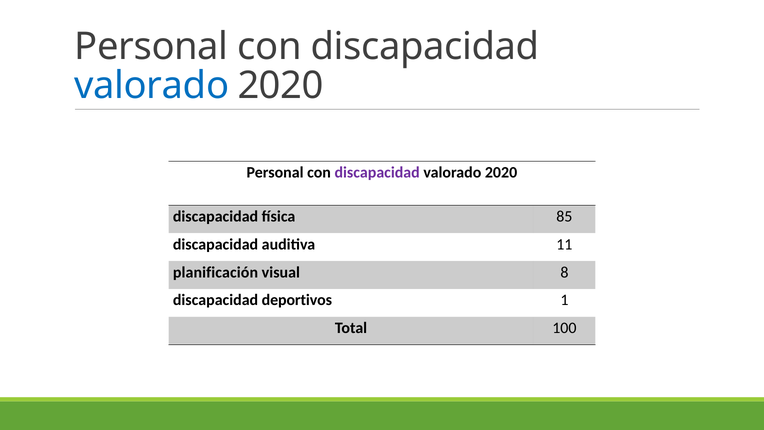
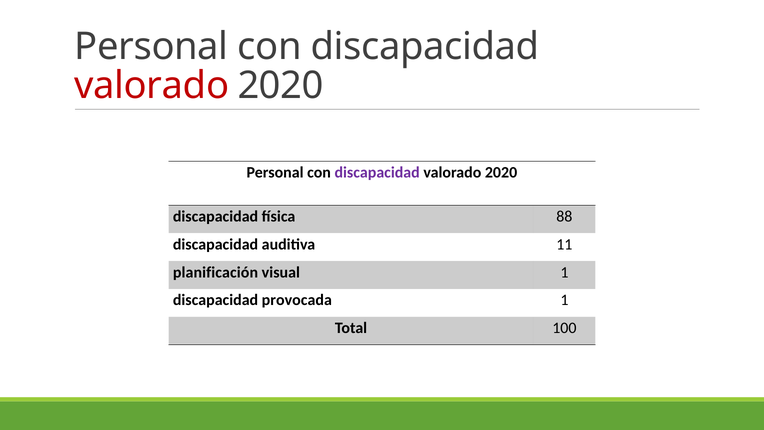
valorado at (152, 86) colour: blue -> red
85: 85 -> 88
visual 8: 8 -> 1
deportivos: deportivos -> provocada
